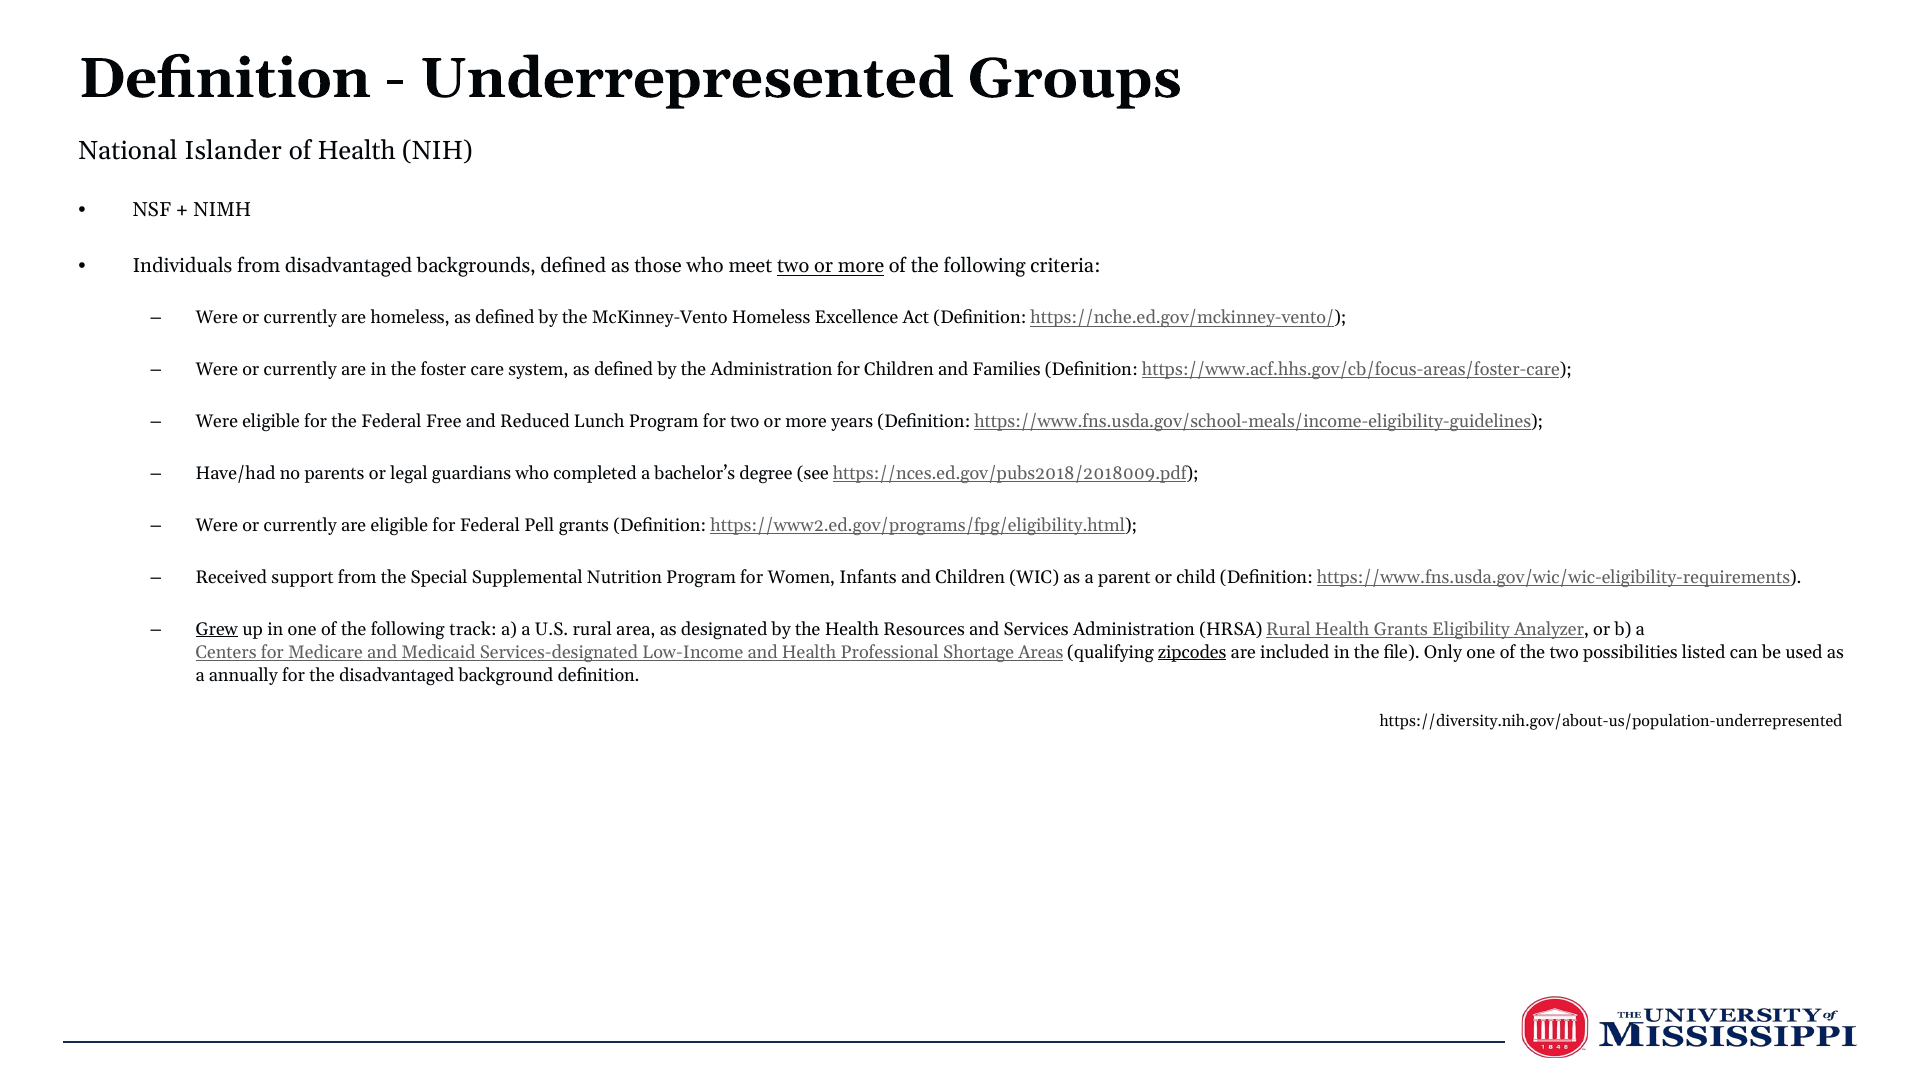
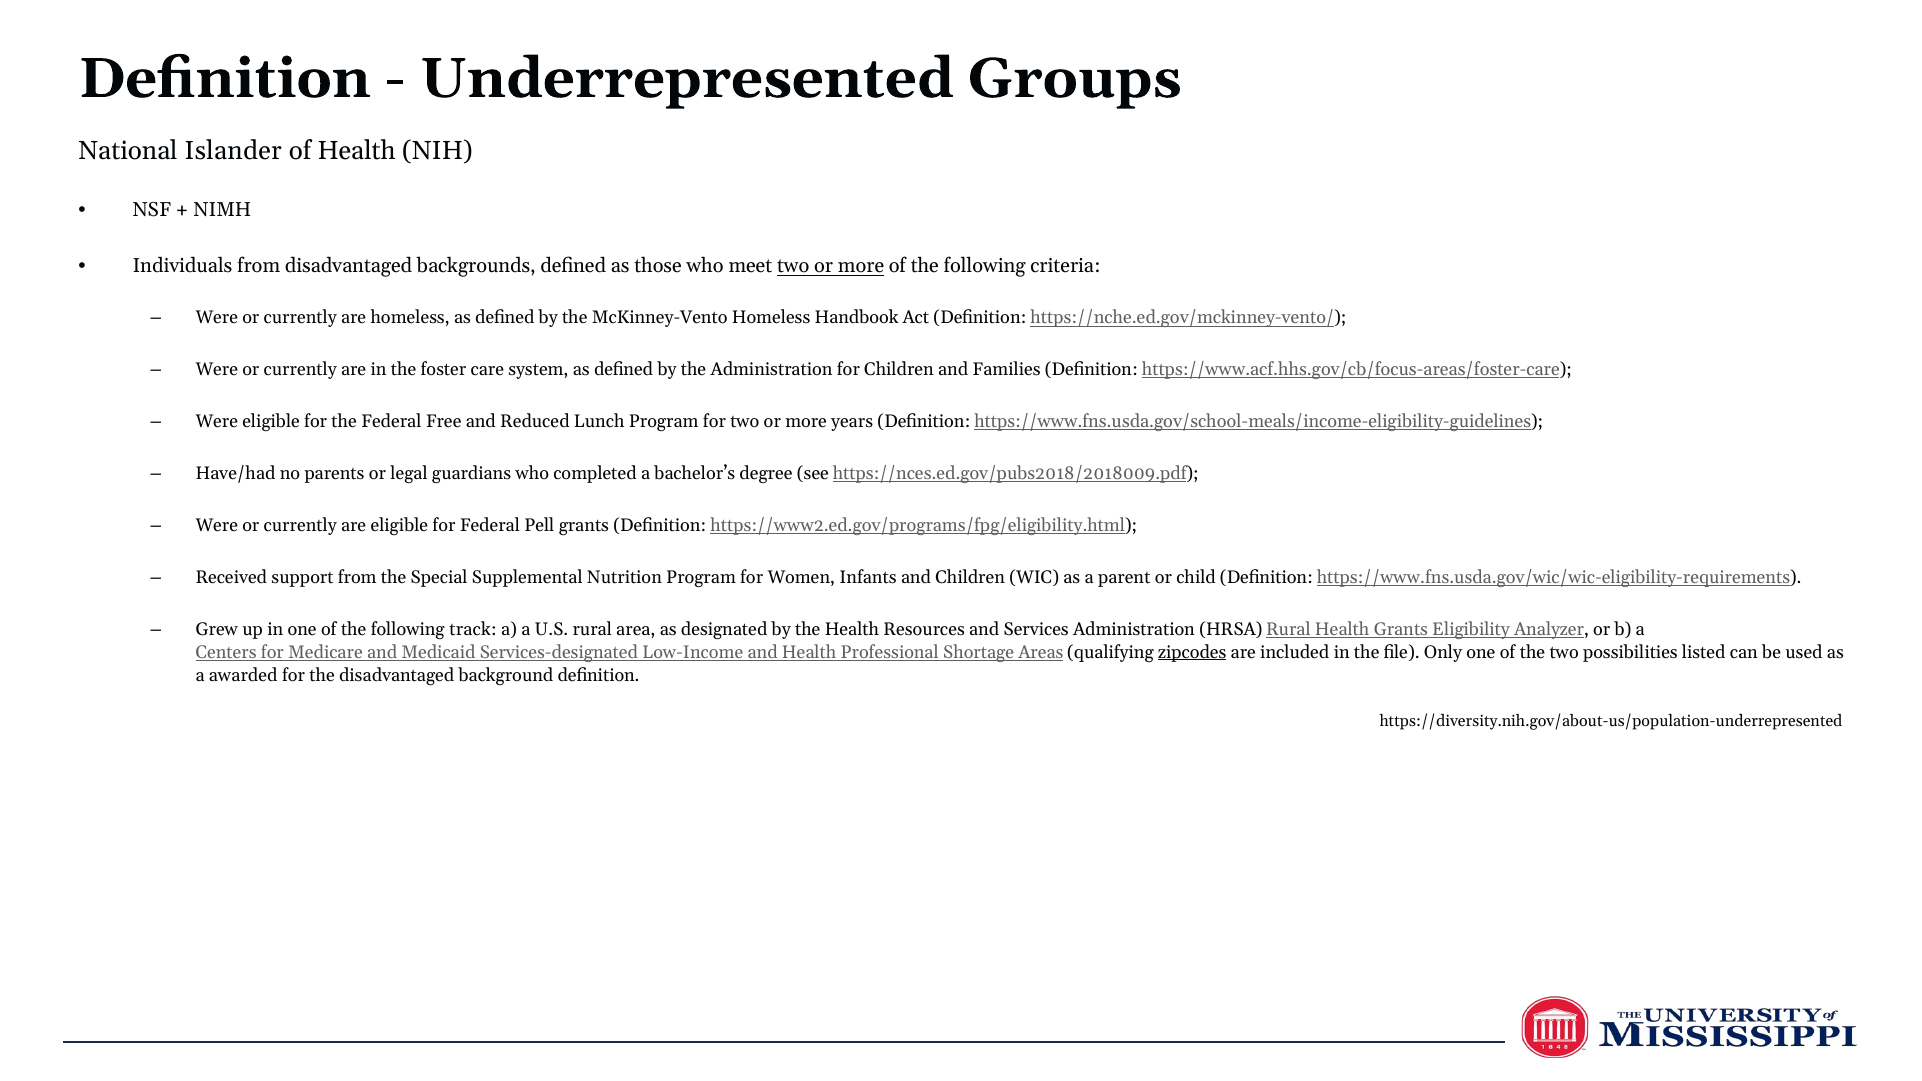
Excellence: Excellence -> Handbook
Grew underline: present -> none
annually: annually -> awarded
